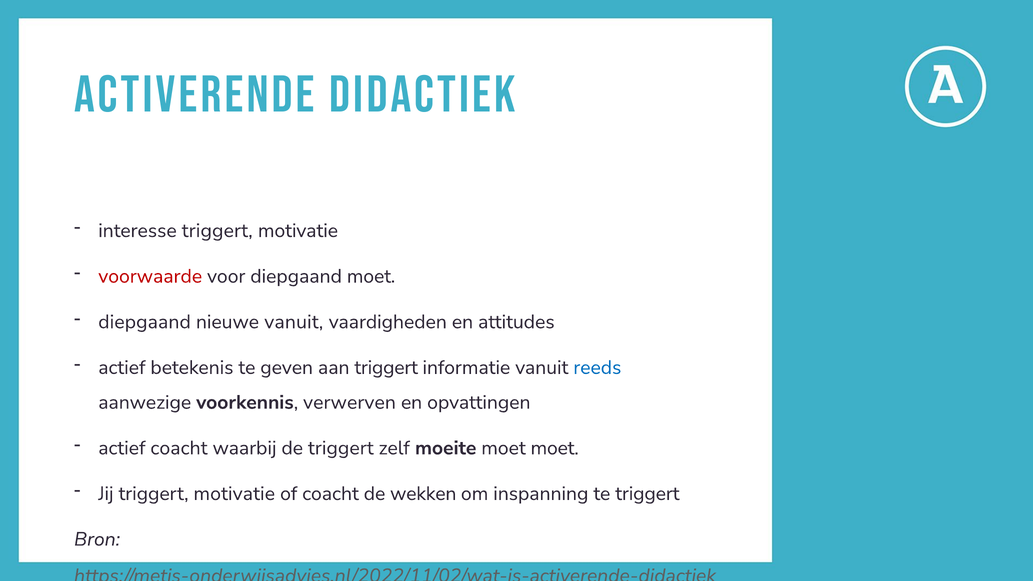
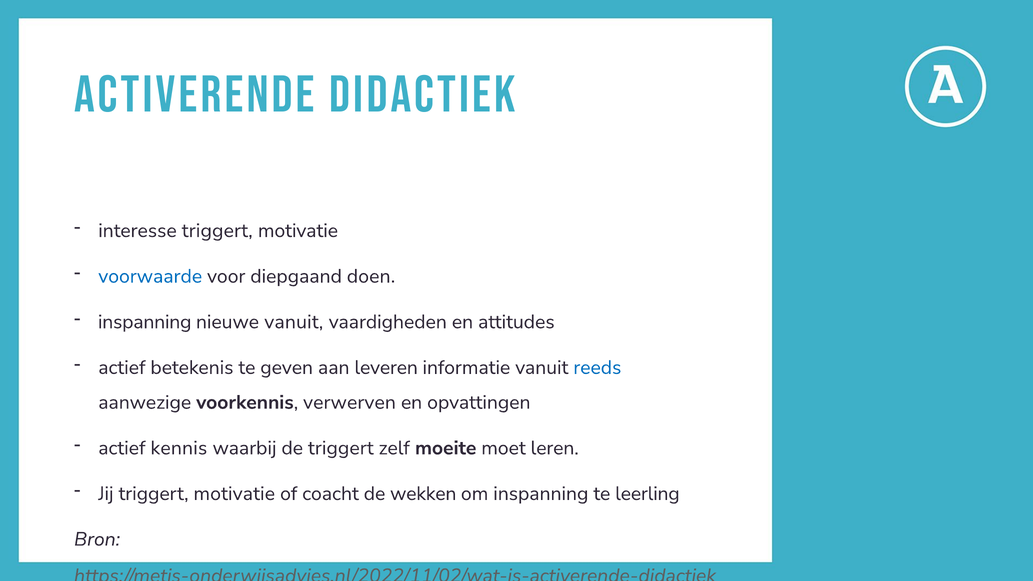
voorwaarde colour: red -> blue
diepgaand moet: moet -> doen
diepgaand at (145, 322): diepgaand -> inspanning
aan triggert: triggert -> leveren
actief coacht: coacht -> kennis
moet moet: moet -> leren
te triggert: triggert -> leerling
